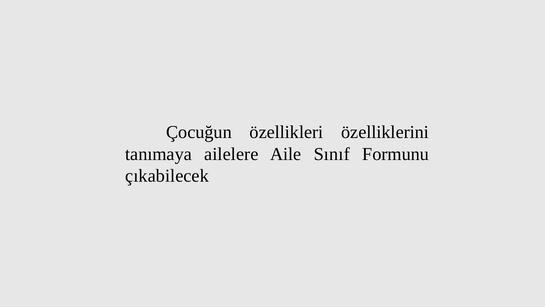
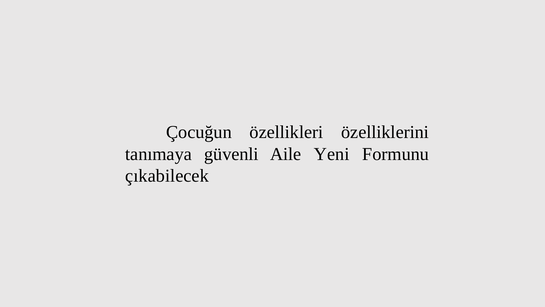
ailelere: ailelere -> güvenli
Sınıf: Sınıf -> Yeni
